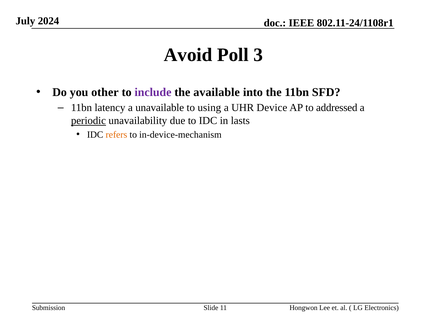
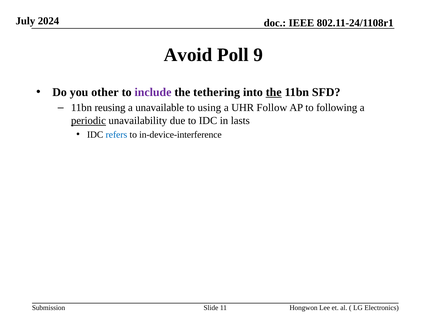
3: 3 -> 9
available: available -> tethering
the at (274, 92) underline: none -> present
latency: latency -> reusing
Device: Device -> Follow
addressed: addressed -> following
refers colour: orange -> blue
in-device-mechanism: in-device-mechanism -> in-device-interference
